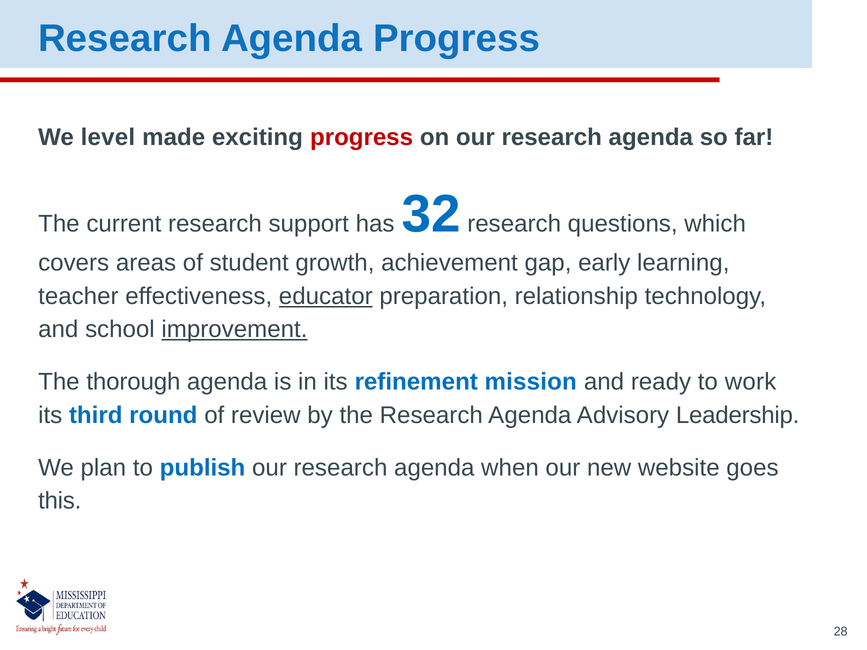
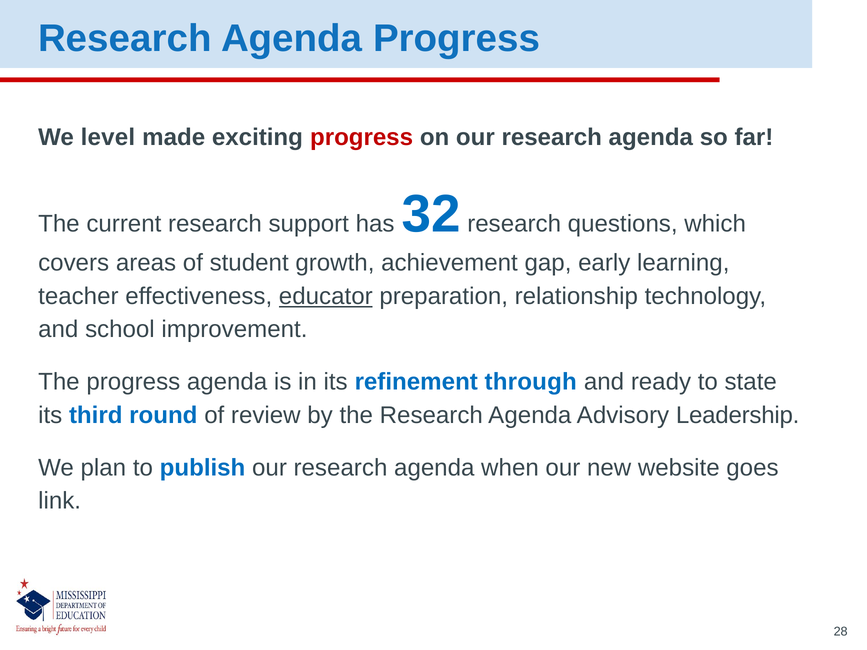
improvement underline: present -> none
The thorough: thorough -> progress
mission: mission -> through
work: work -> state
this: this -> link
